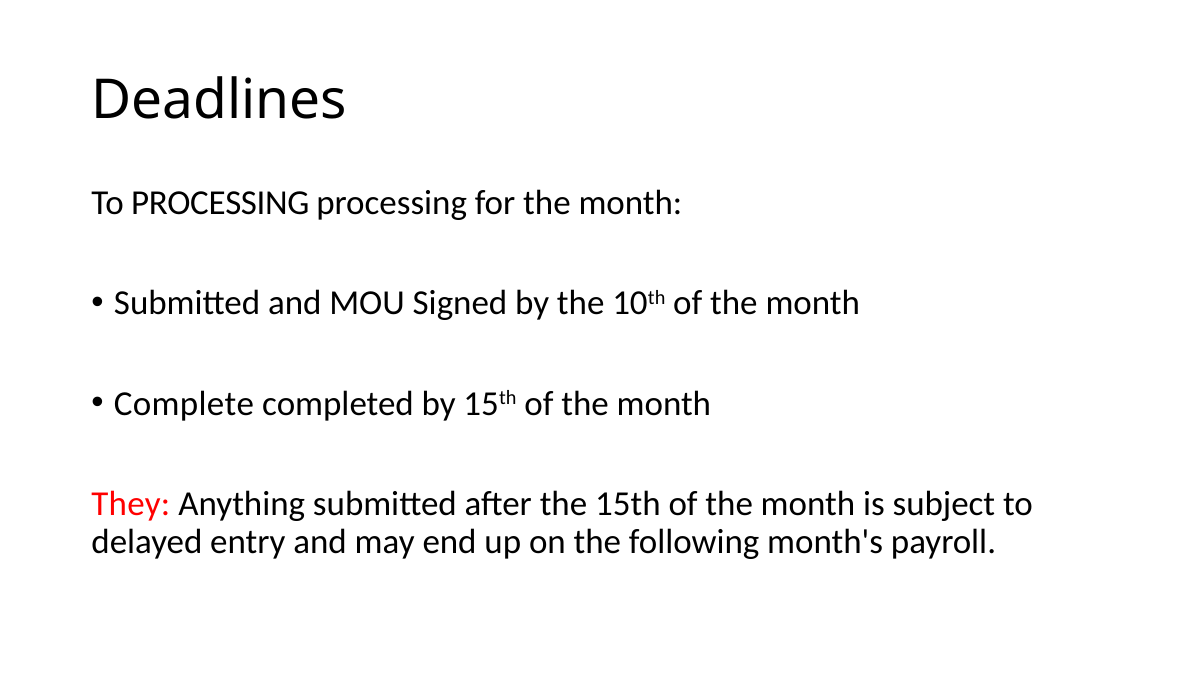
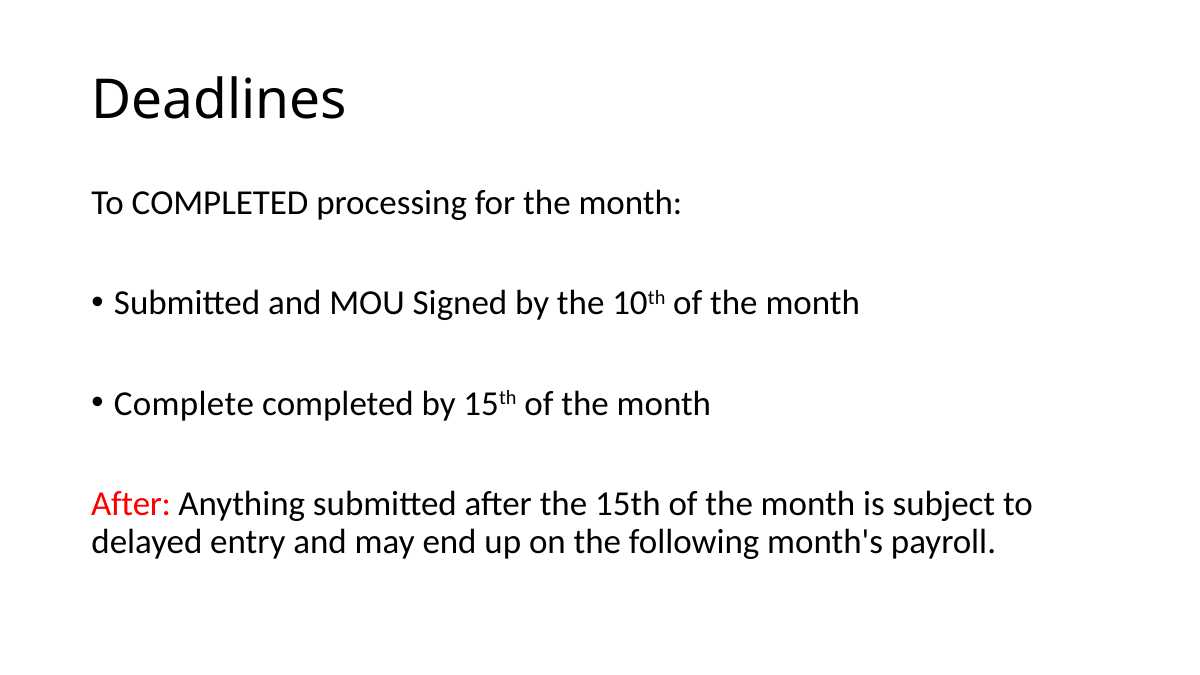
To PROCESSING: PROCESSING -> COMPLETED
They at (131, 504): They -> After
